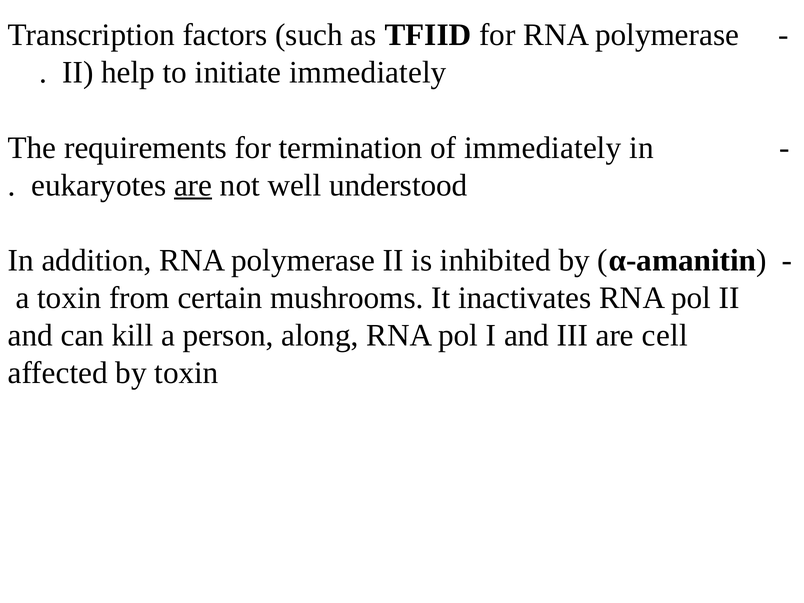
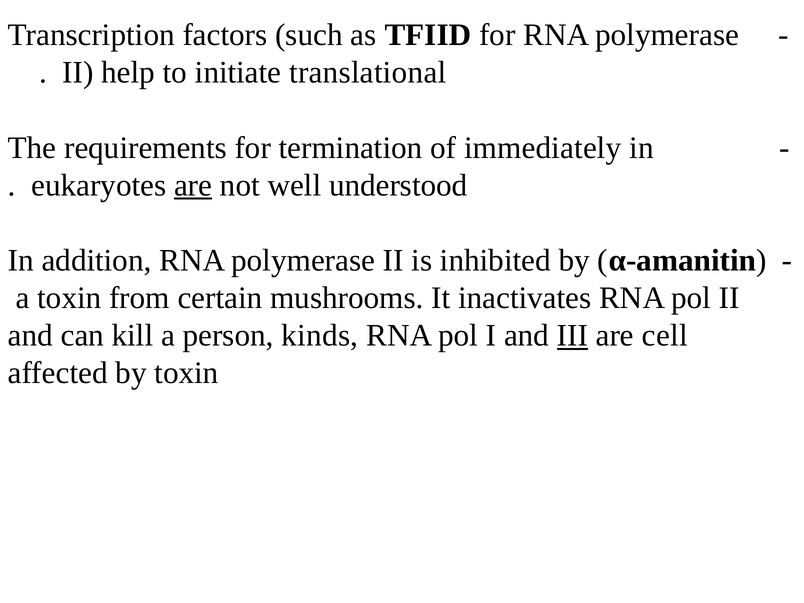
initiate immediately: immediately -> translational
along: along -> kinds
III underline: none -> present
